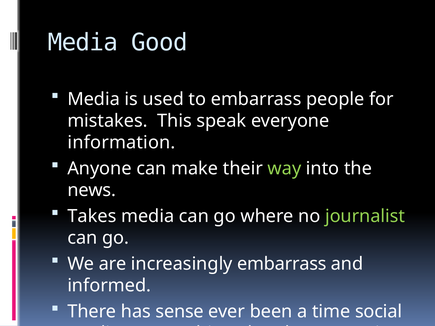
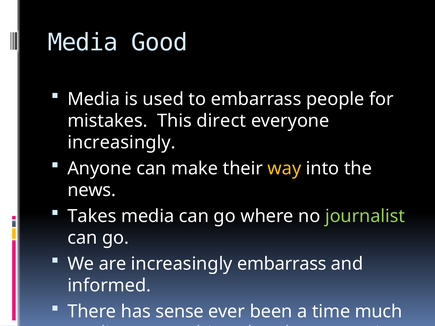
speak: speak -> direct
information at (121, 143): information -> increasingly
way colour: light green -> yellow
social: social -> much
